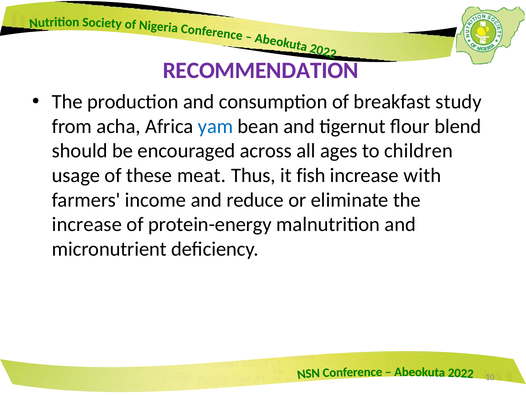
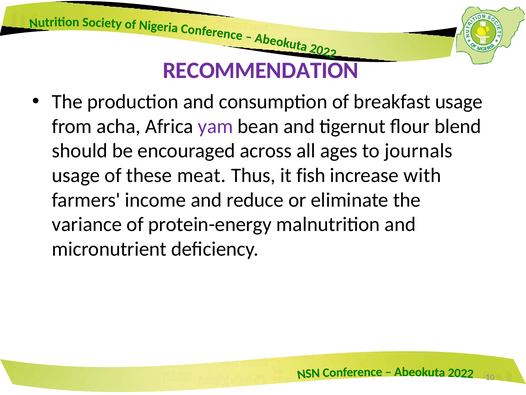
breakfast study: study -> usage
yam colour: blue -> purple
children: children -> journals
increase at (87, 224): increase -> variance
